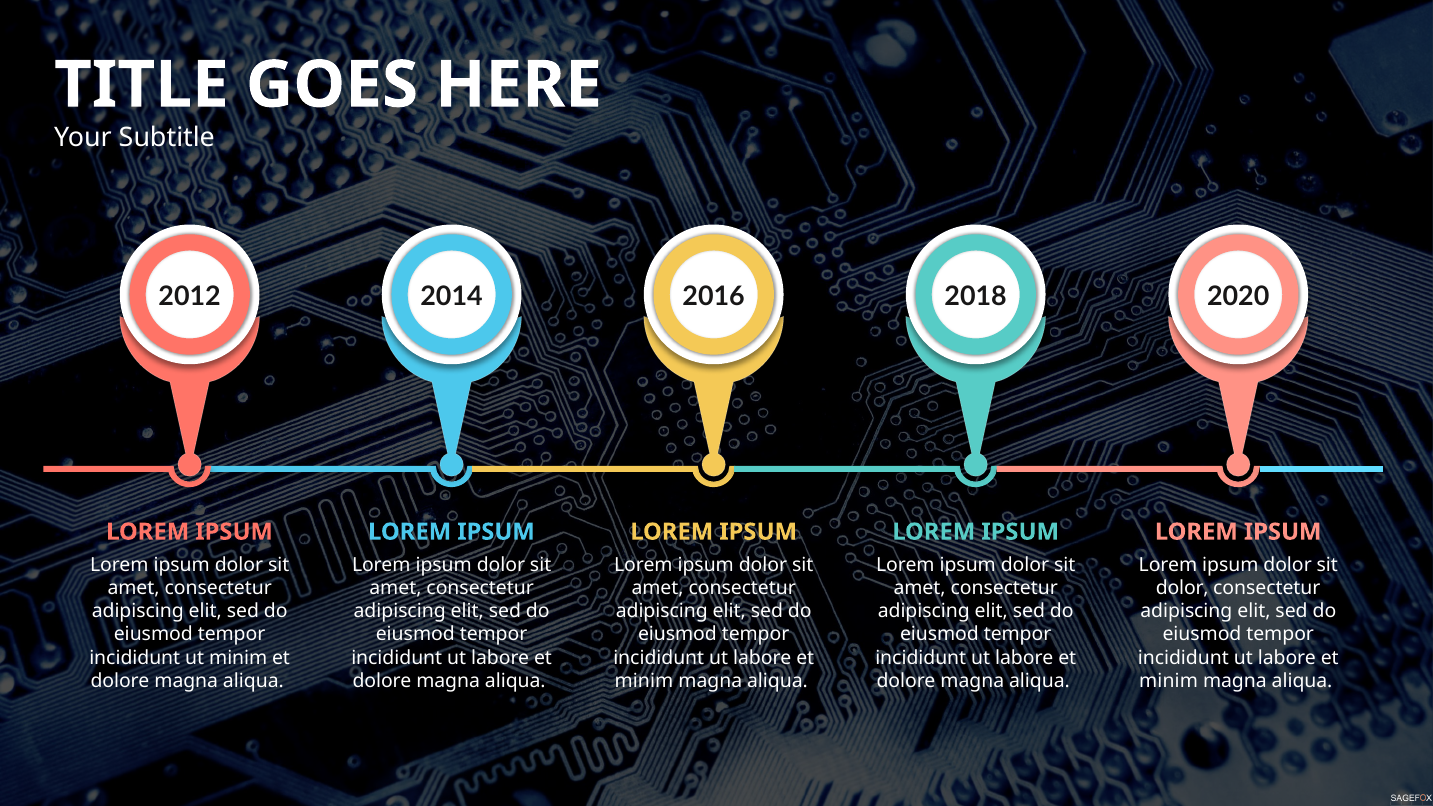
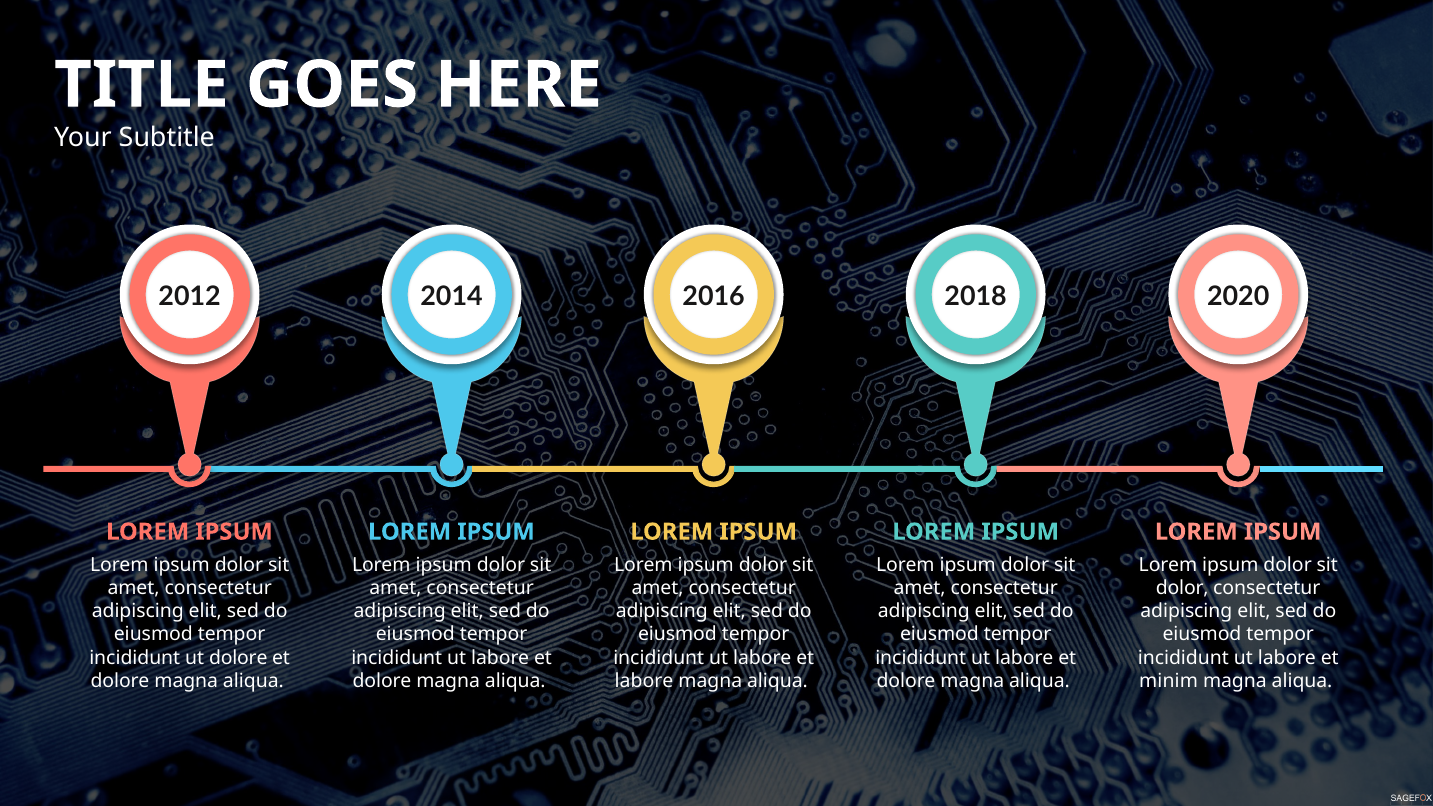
ut minim: minim -> dolore
minim at (644, 681): minim -> labore
